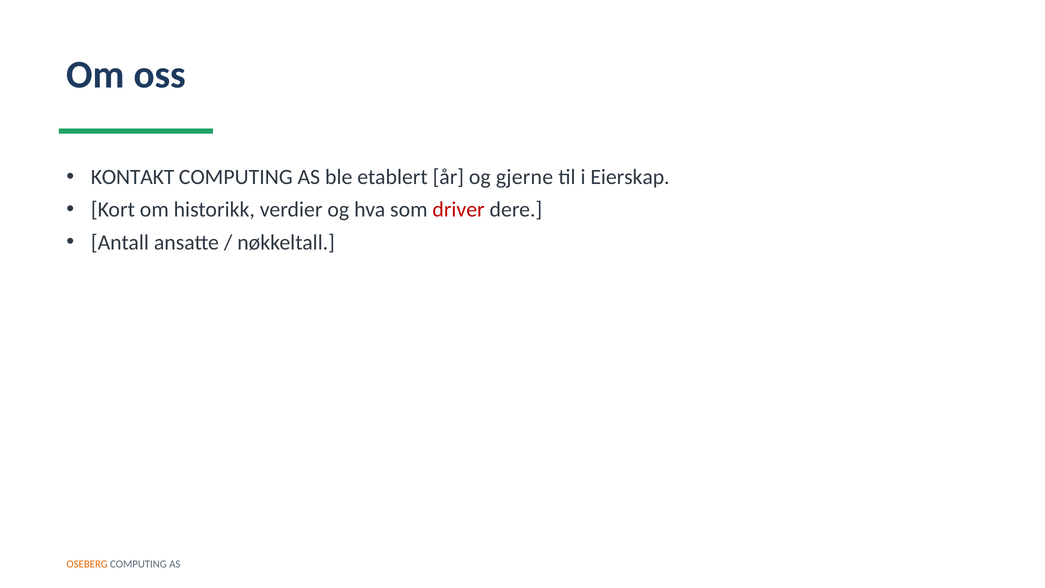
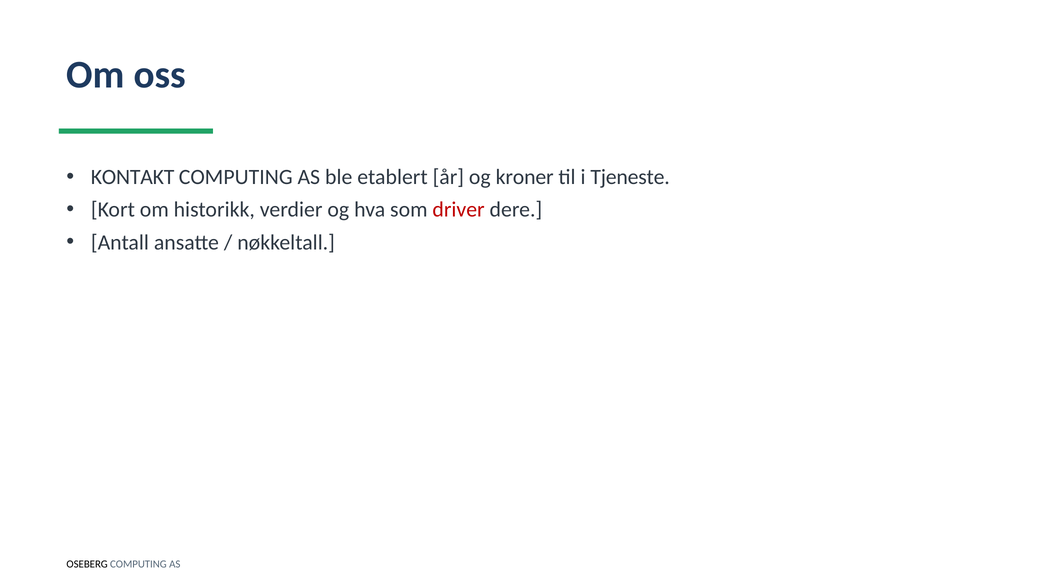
gjerne: gjerne -> kroner
Eierskap: Eierskap -> Tjeneste
OSEBERG colour: orange -> black
